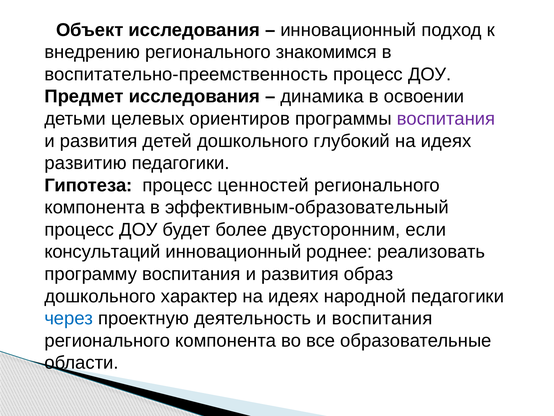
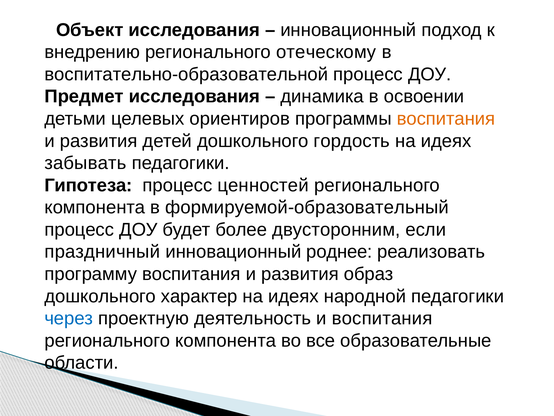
знакомимся: знакомимся -> отеческому
воспитательно-преемственность: воспитательно-преемственность -> воспитательно-образовательной
воспитания at (446, 119) colour: purple -> orange
глубокий: глубокий -> гордость
развитию: развитию -> забывать
эффективным-образовательный: эффективным-образовательный -> формируемой-образовательный
консультаций: консультаций -> праздничный
